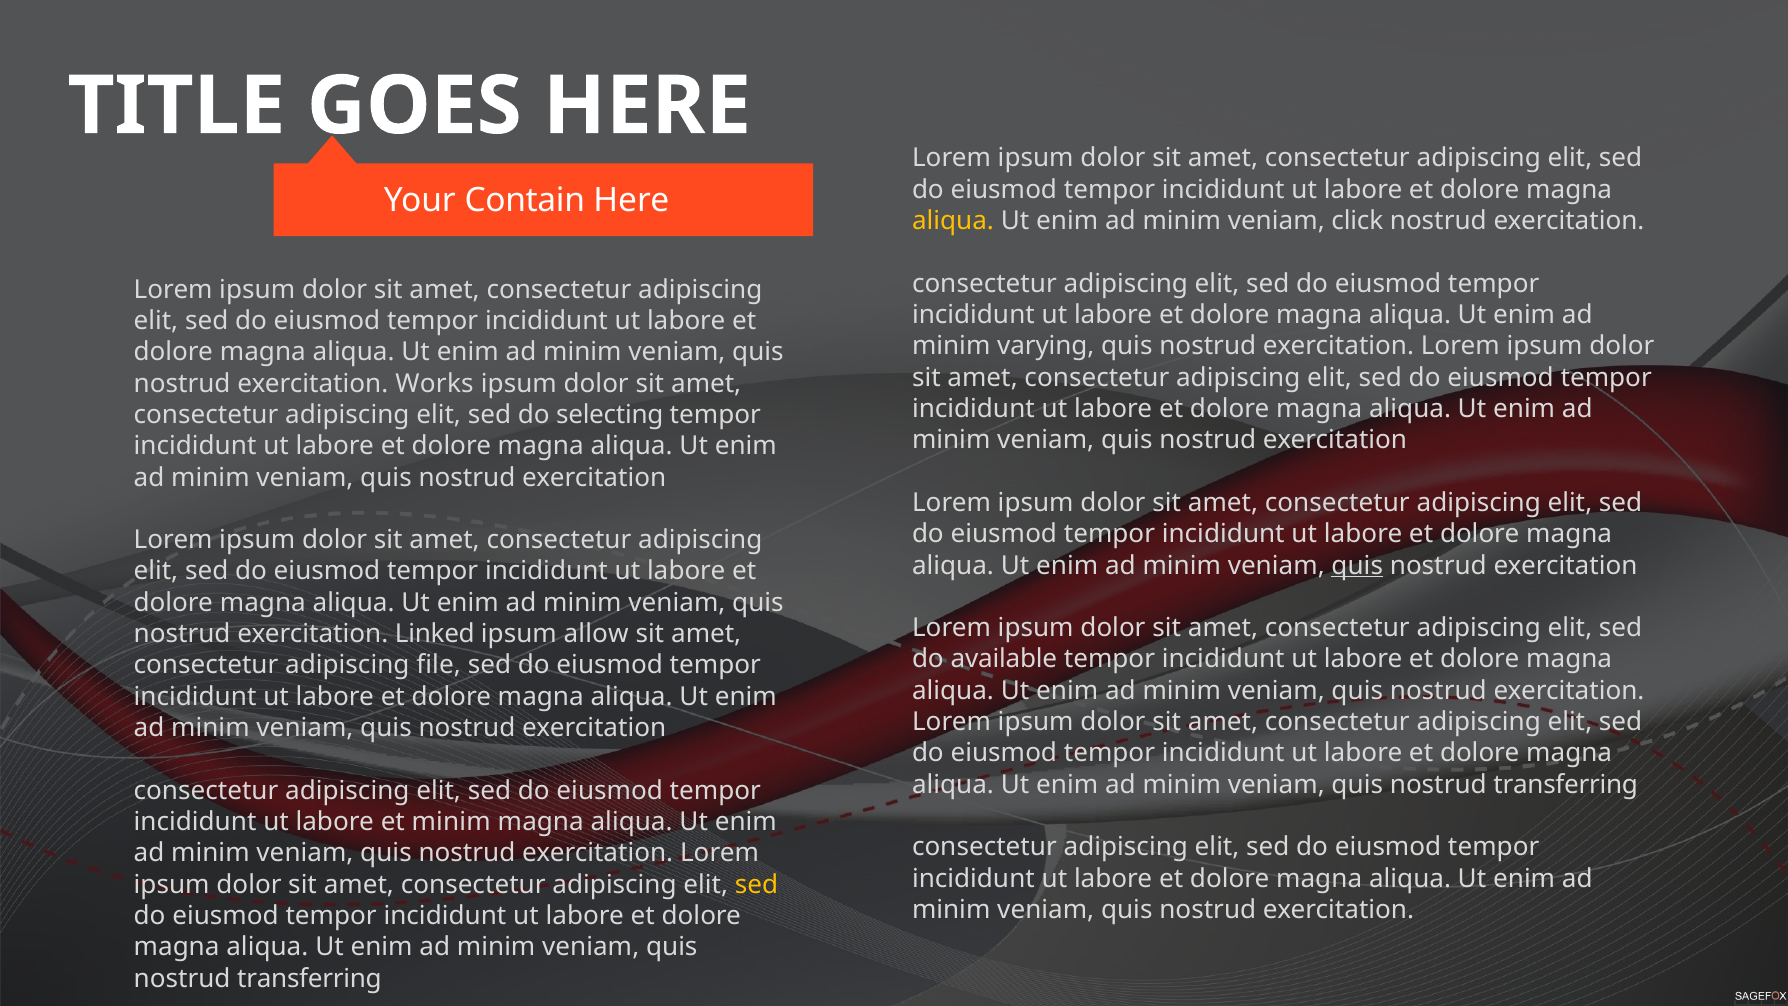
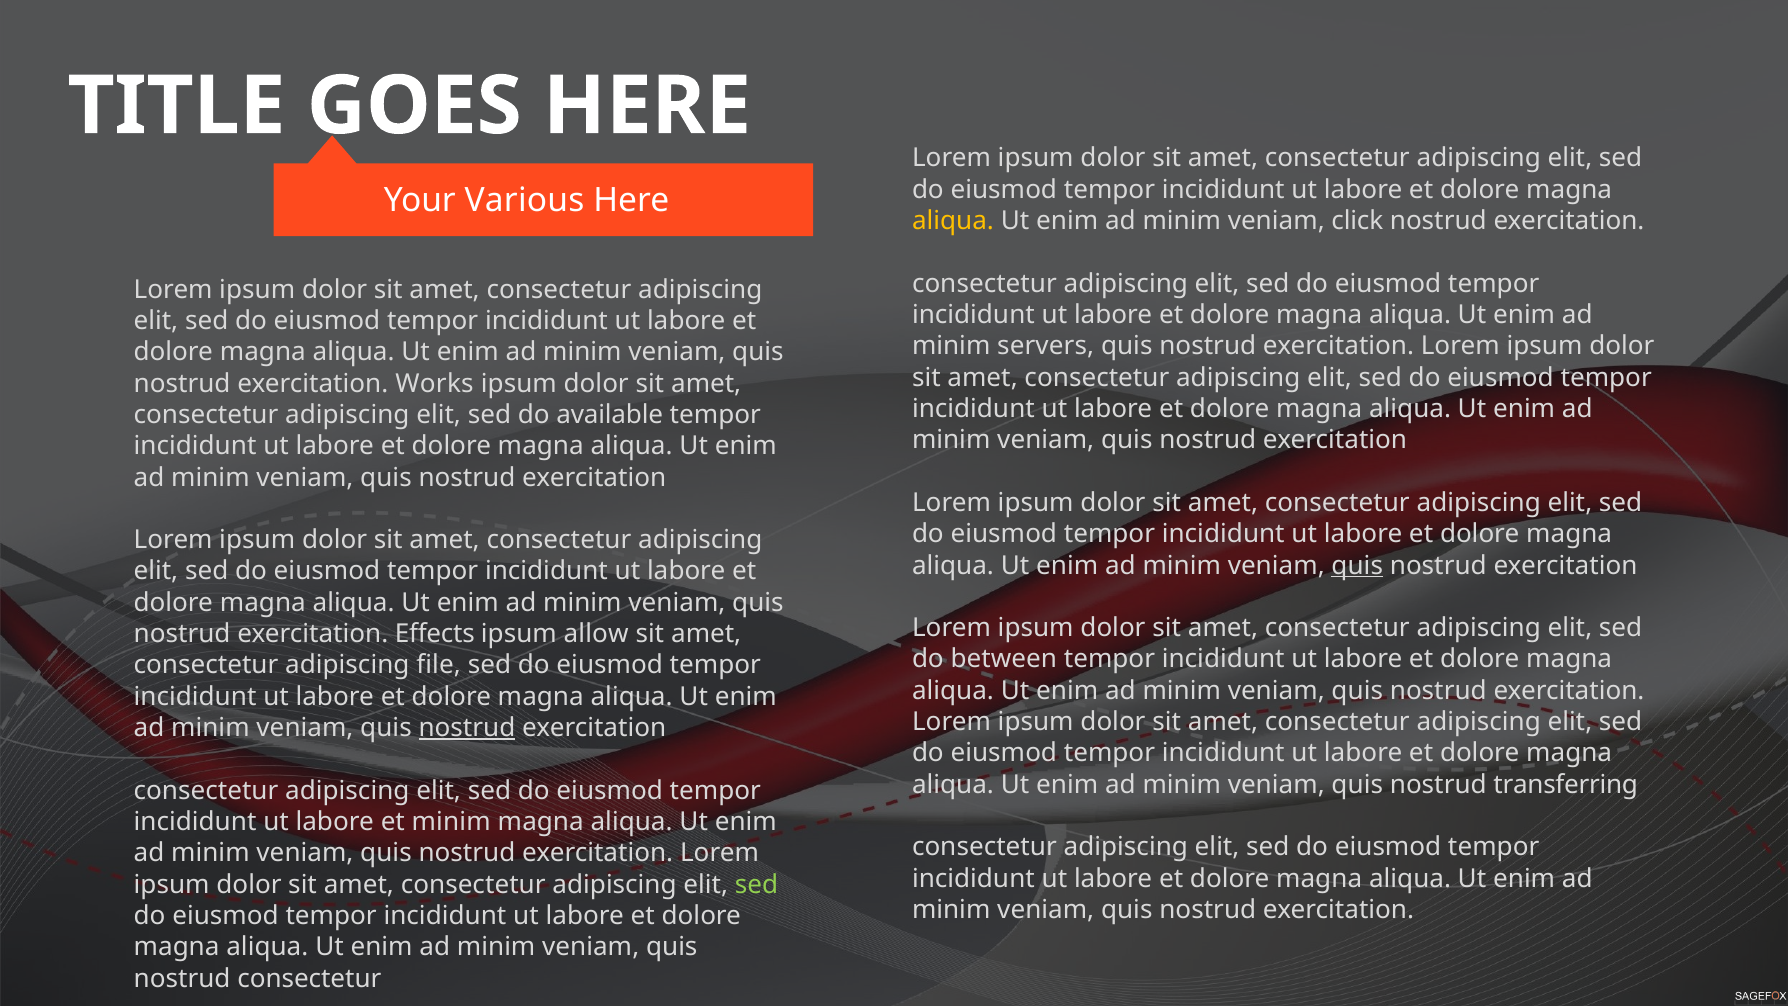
Contain: Contain -> Various
varying: varying -> servers
selecting: selecting -> available
Linked: Linked -> Effects
available: available -> between
nostrud at (467, 728) underline: none -> present
sed at (757, 884) colour: yellow -> light green
transferring at (309, 978): transferring -> consectetur
